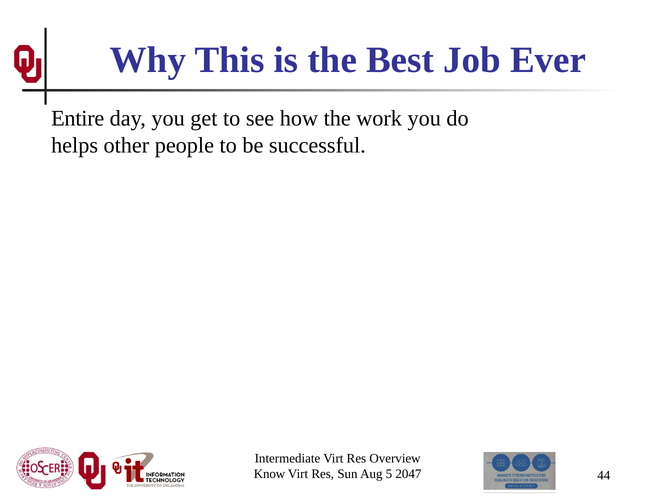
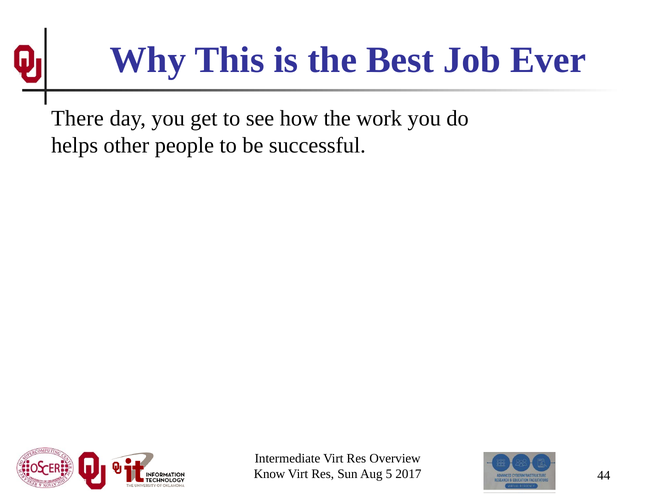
Entire: Entire -> There
2047: 2047 -> 2017
